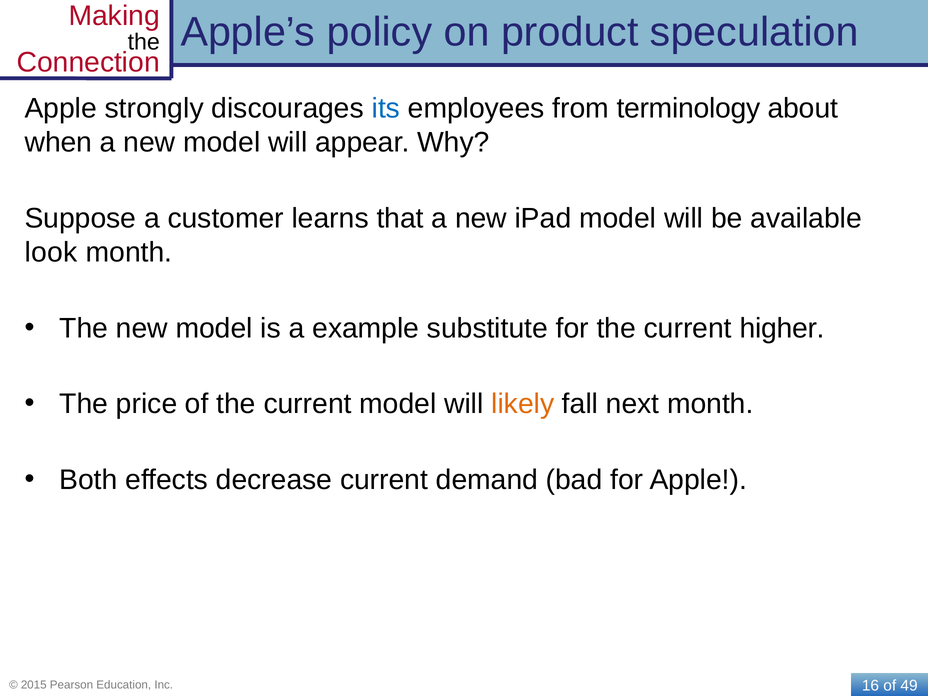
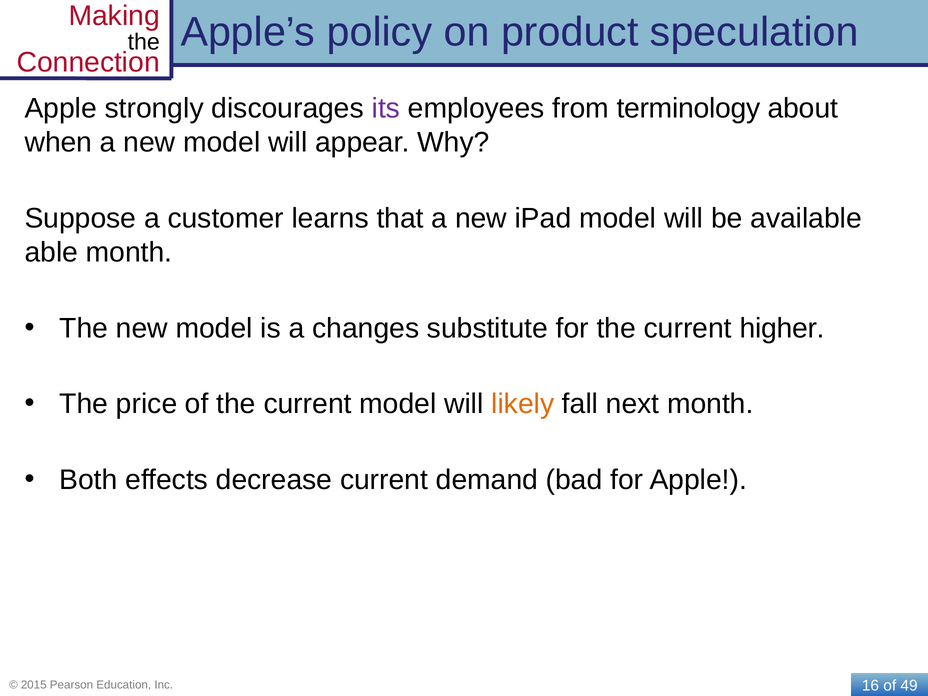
its colour: blue -> purple
look: look -> able
example: example -> changes
